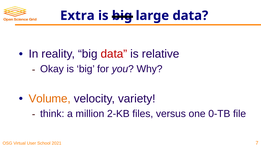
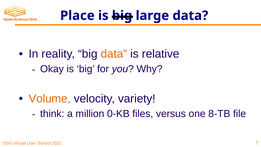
Extra: Extra -> Place
data at (114, 54) colour: red -> orange
2-KB: 2-KB -> 0-KB
0-TB: 0-TB -> 8-TB
